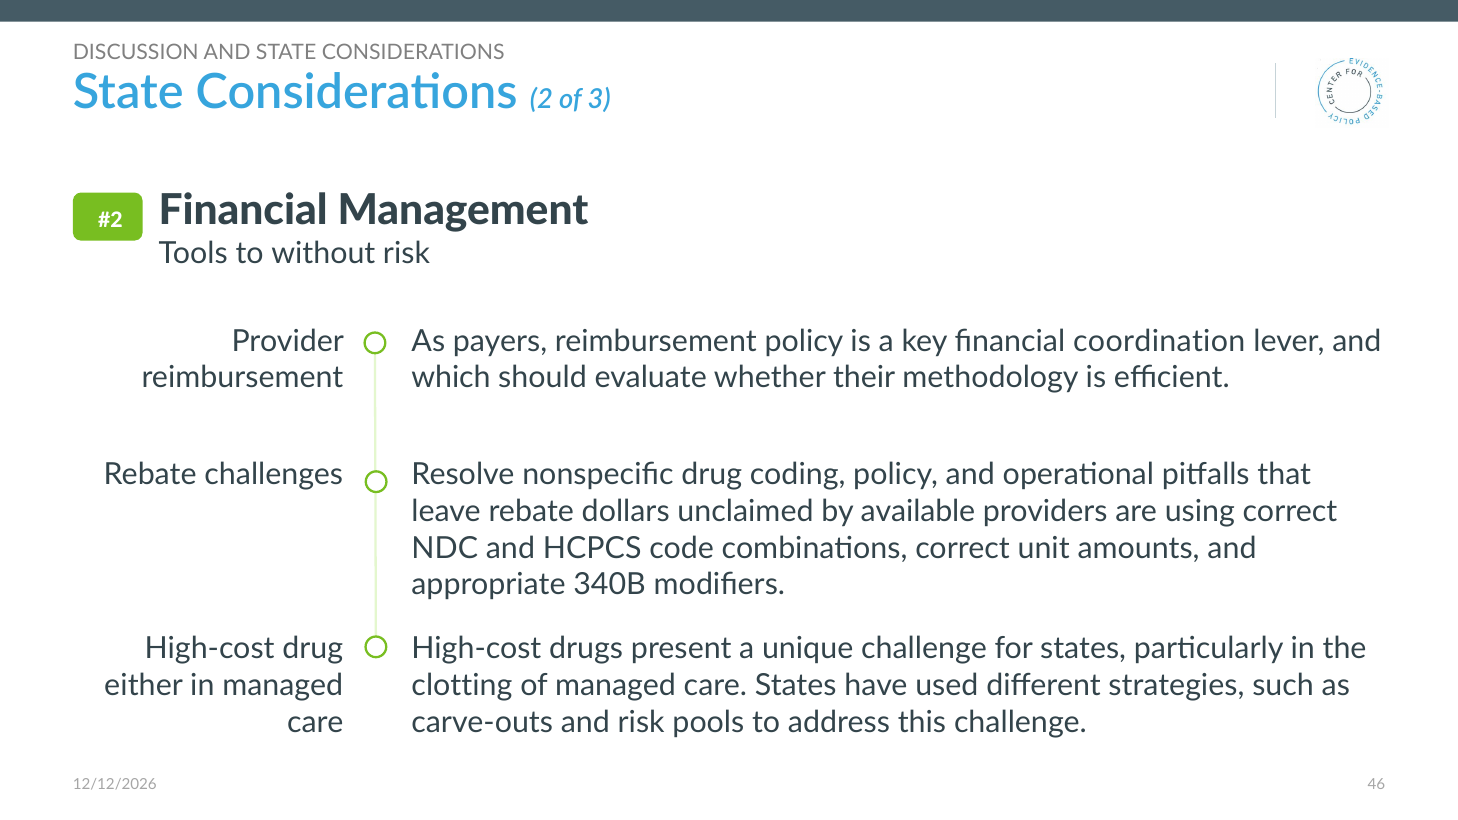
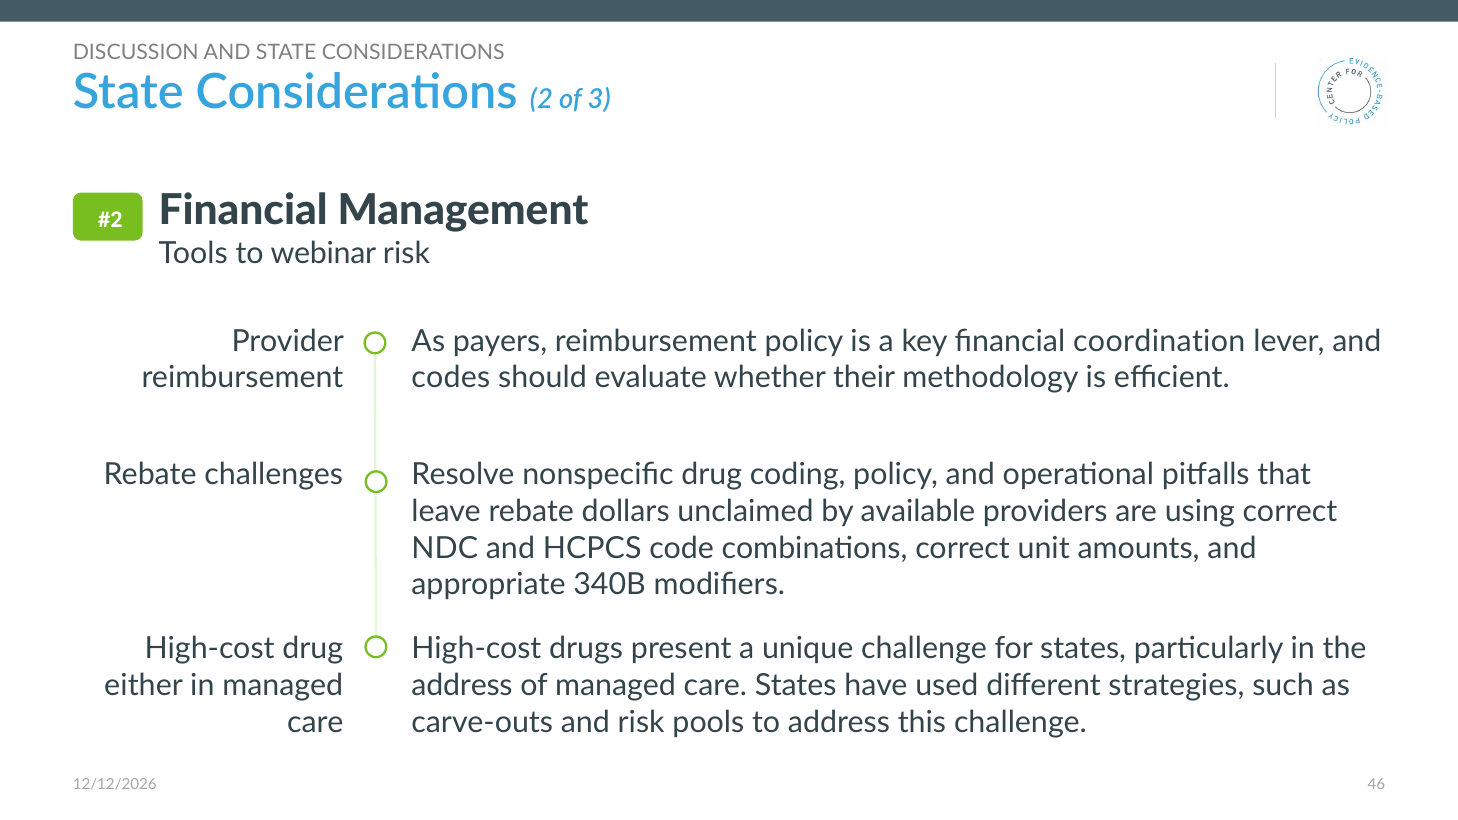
without: without -> webinar
which: which -> codes
clotting at (462, 686): clotting -> address
